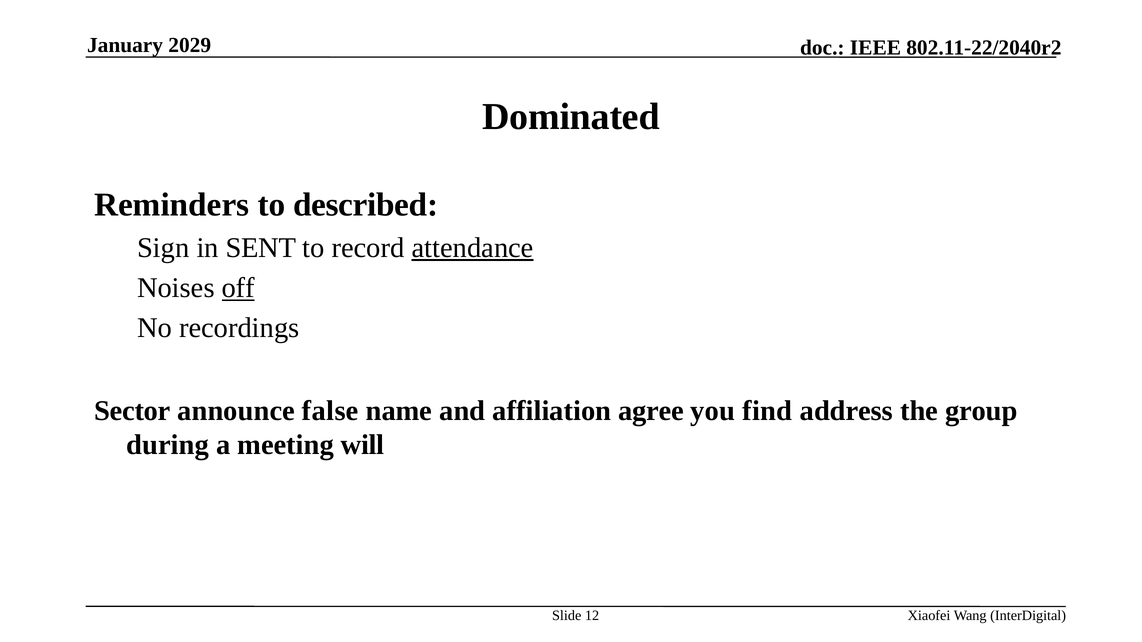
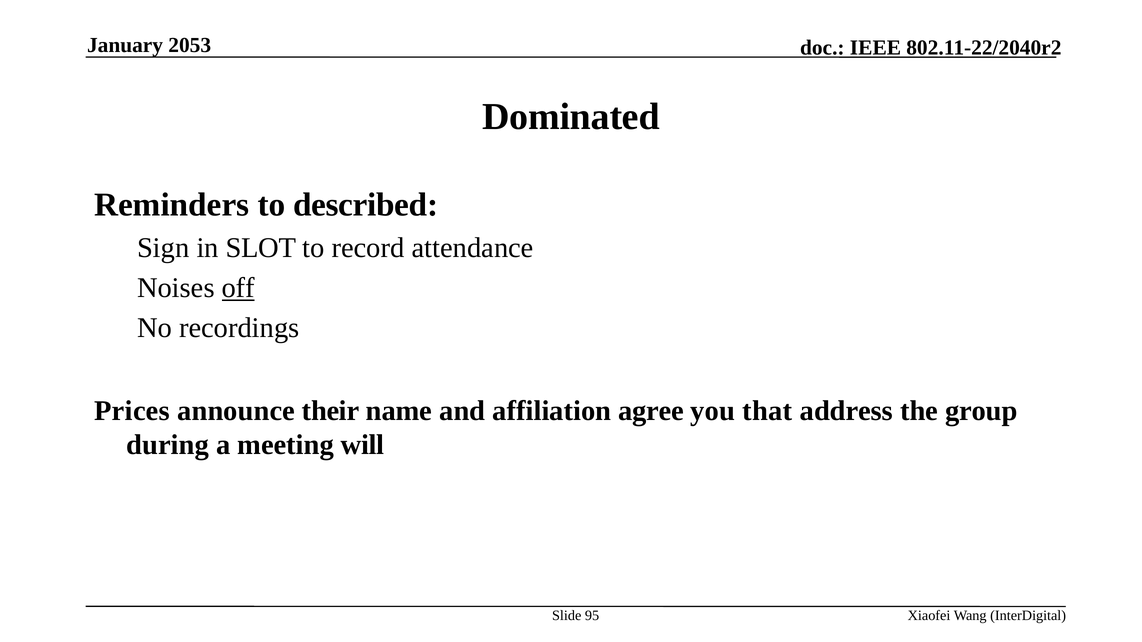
2029: 2029 -> 2053
SENT: SENT -> SLOT
attendance underline: present -> none
Sector: Sector -> Prices
false: false -> their
find: find -> that
12: 12 -> 95
